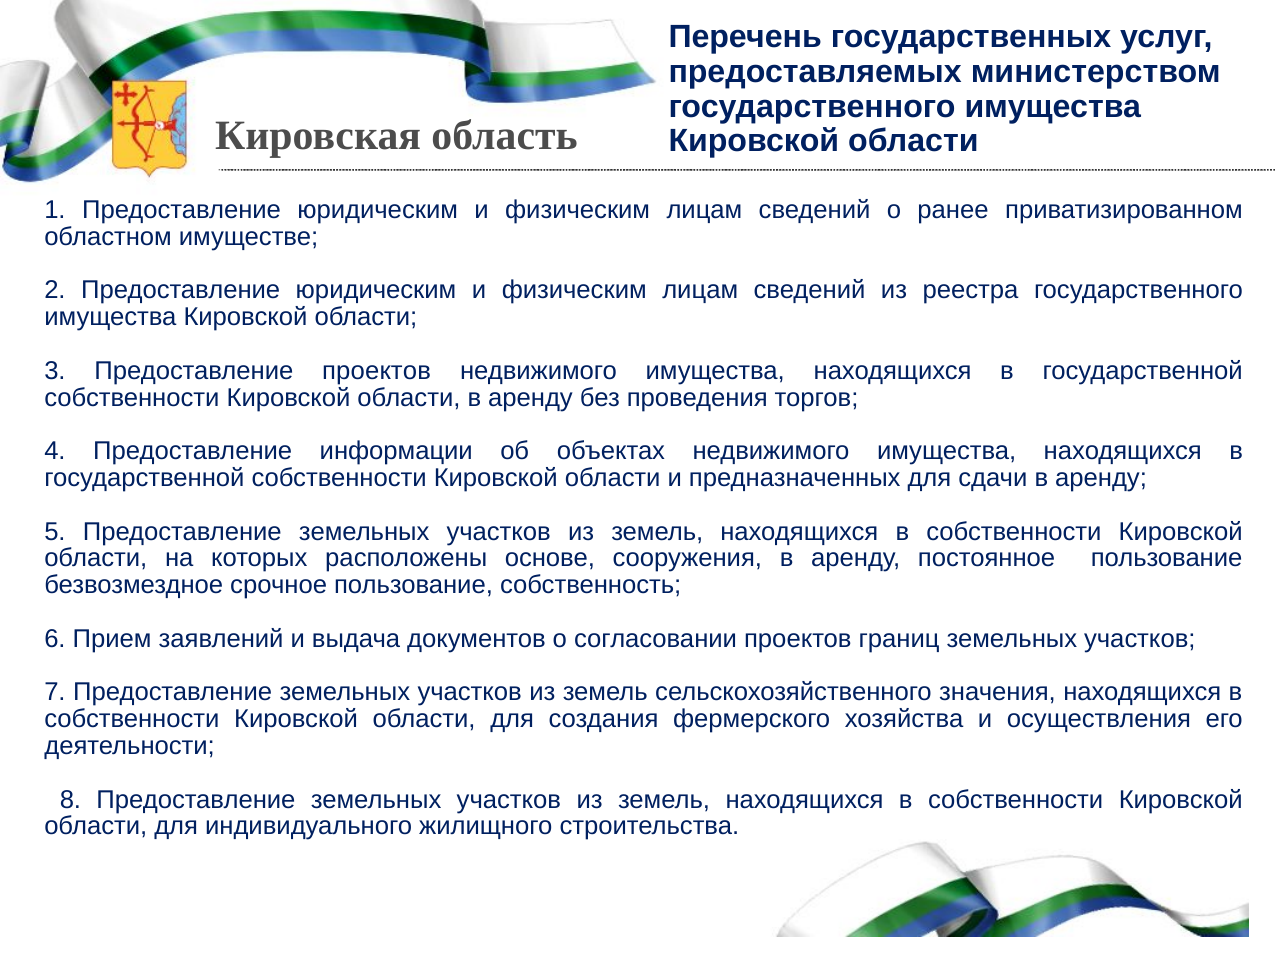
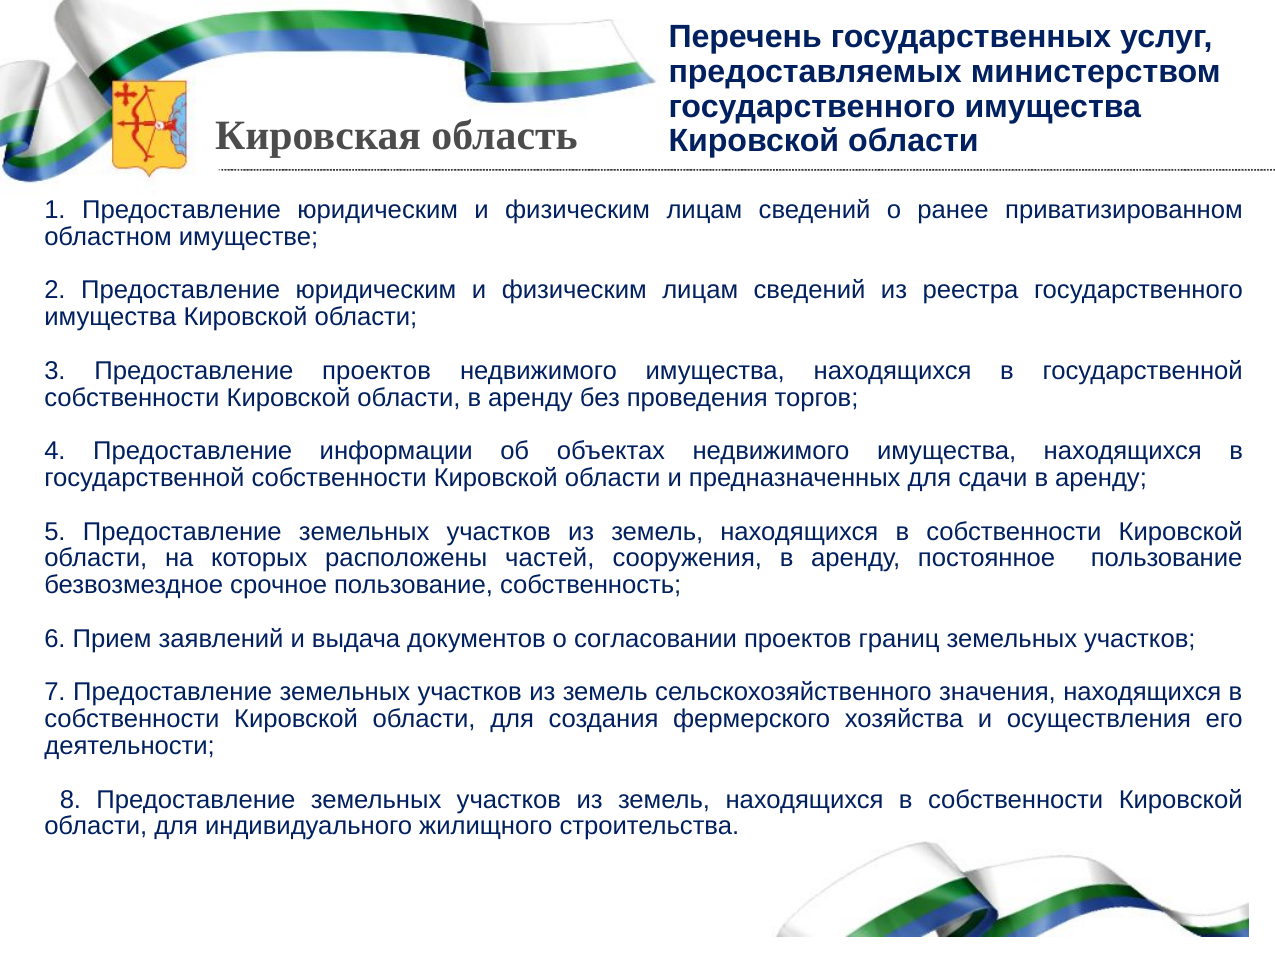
основе: основе -> частей
